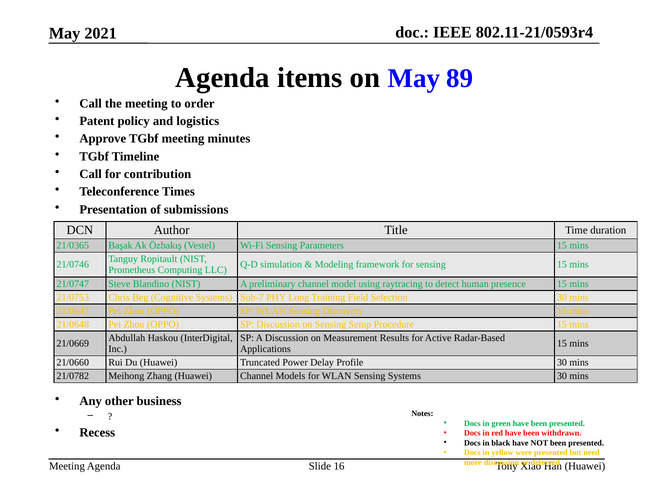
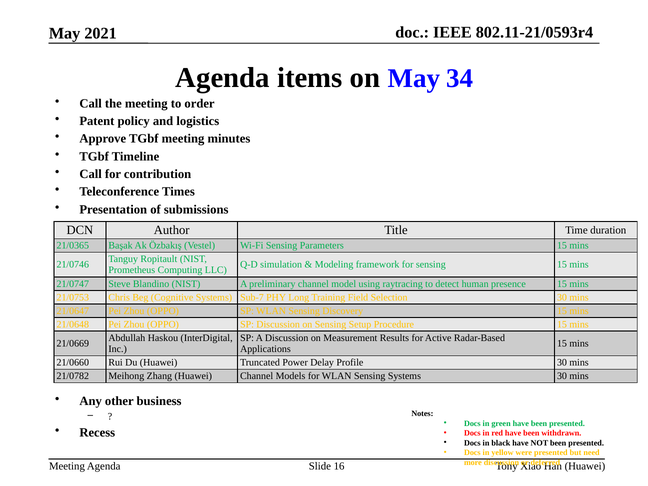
89: 89 -> 34
